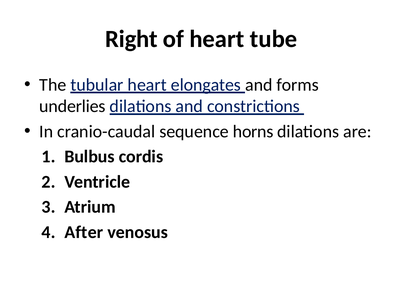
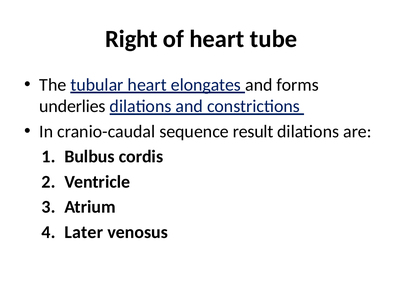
horns: horns -> result
After: After -> Later
